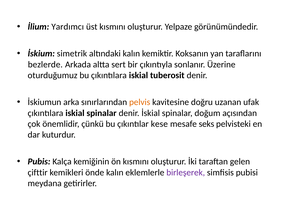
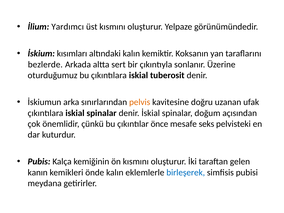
simetrik: simetrik -> kısımları
kese: kese -> önce
çifttir: çifttir -> kanın
birleşerek colour: purple -> blue
